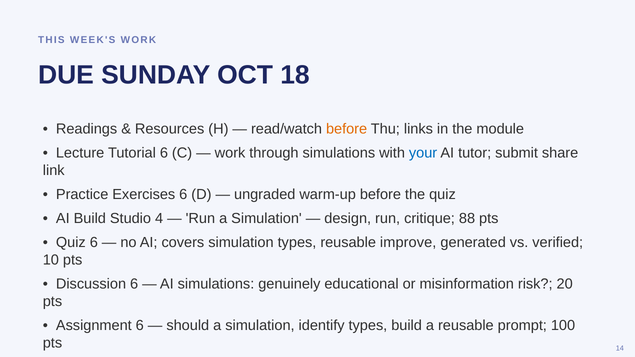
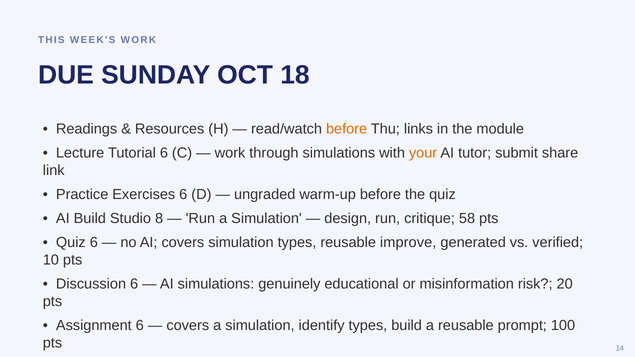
your colour: blue -> orange
4: 4 -> 8
88: 88 -> 58
should at (188, 326): should -> covers
